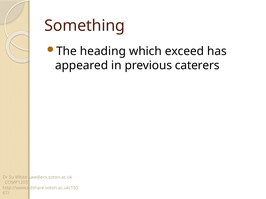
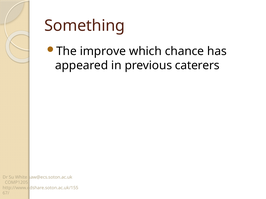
heading: heading -> improve
exceed: exceed -> chance
